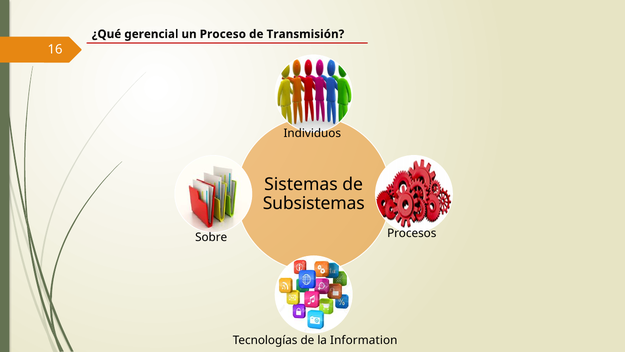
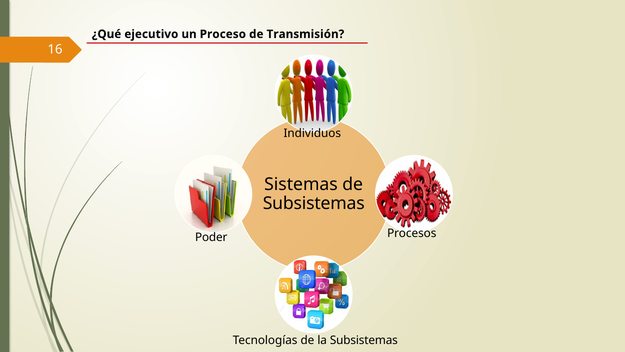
gerencial: gerencial -> ejecutivo
Sobre: Sobre -> Poder
la Information: Information -> Subsistemas
